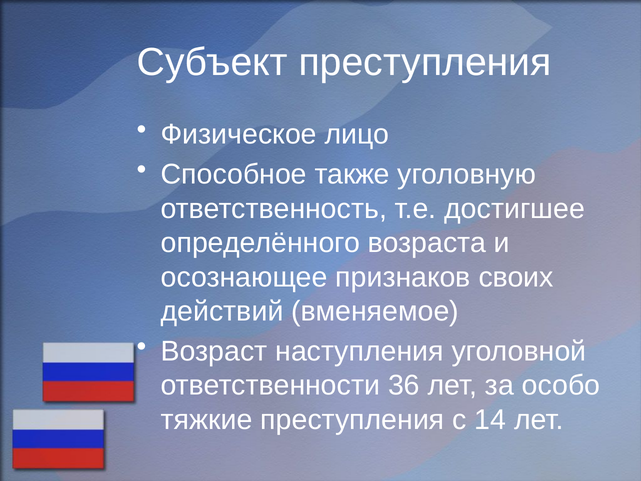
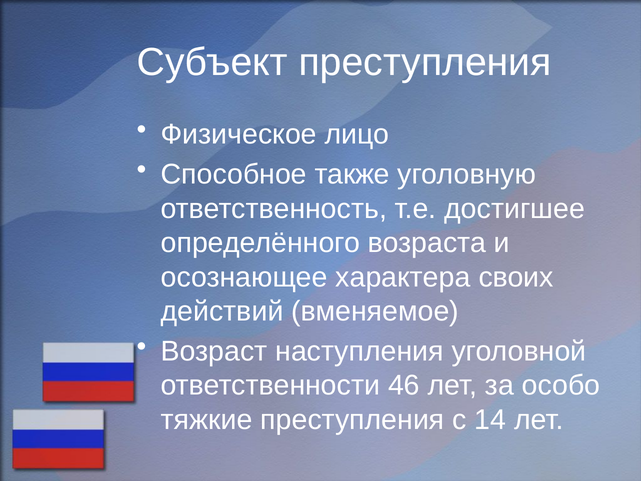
признаков: признаков -> характера
36: 36 -> 46
